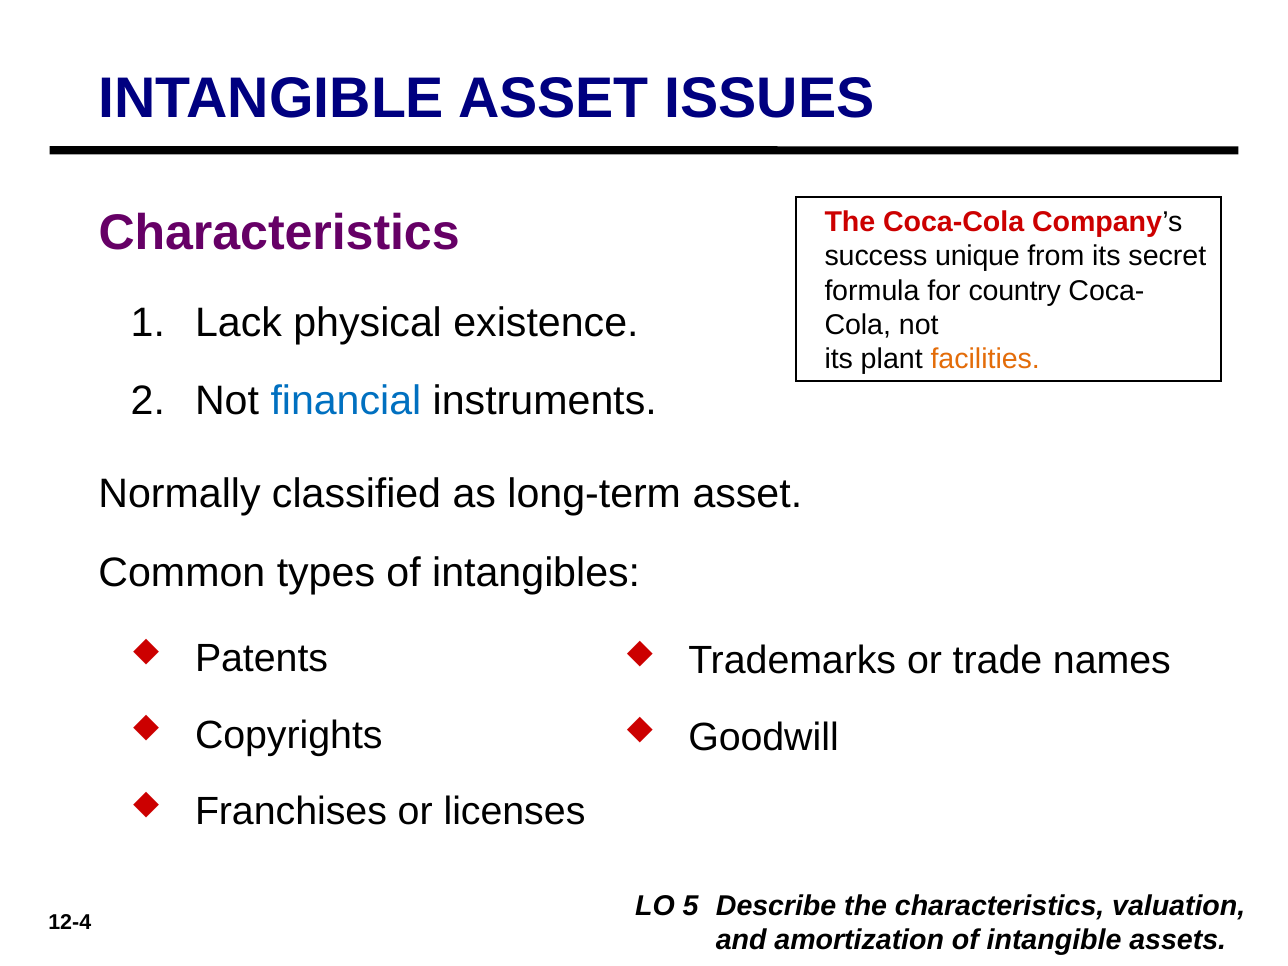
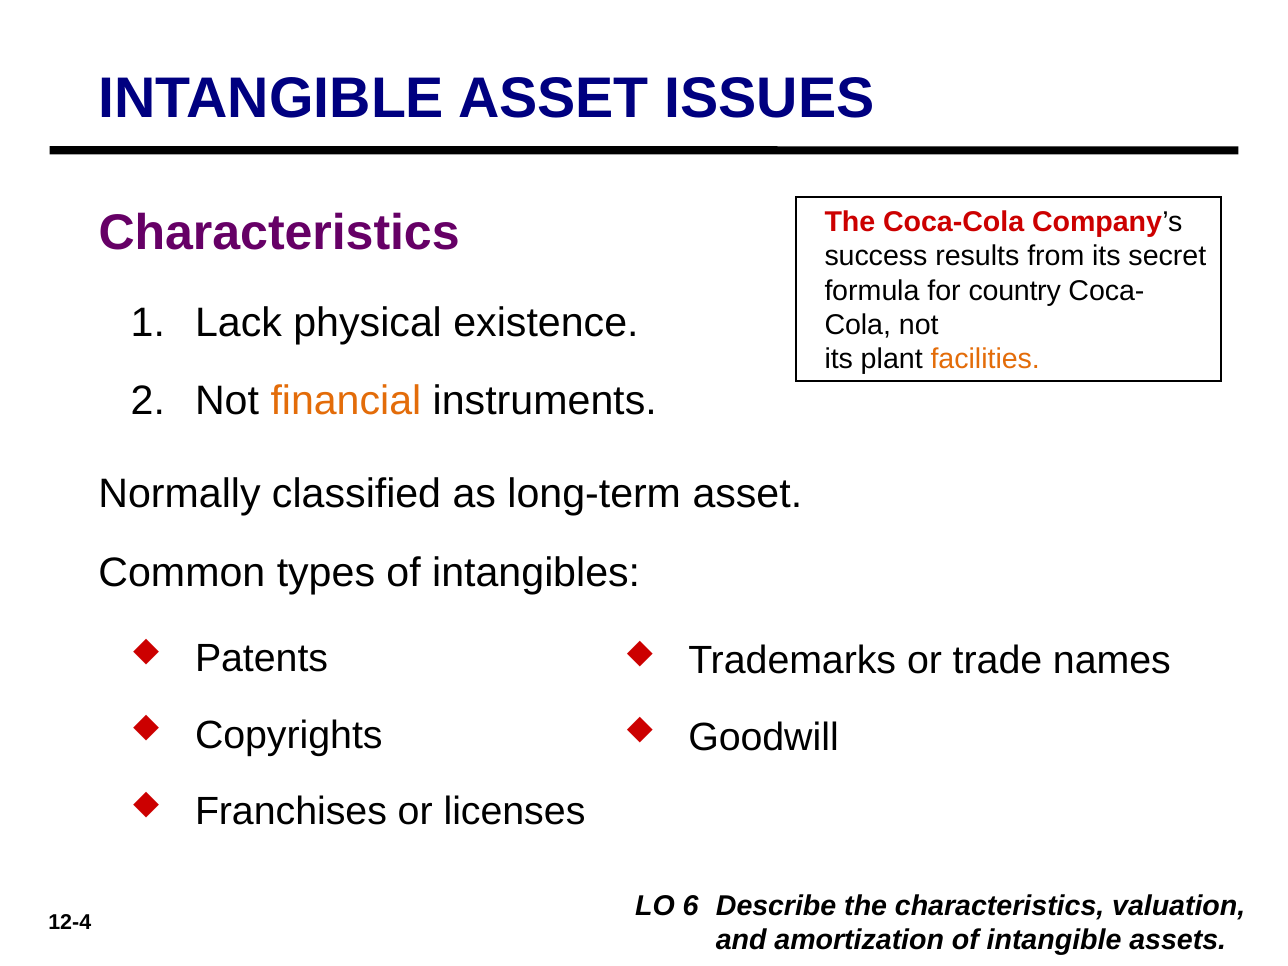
unique: unique -> results
financial colour: blue -> orange
5: 5 -> 6
